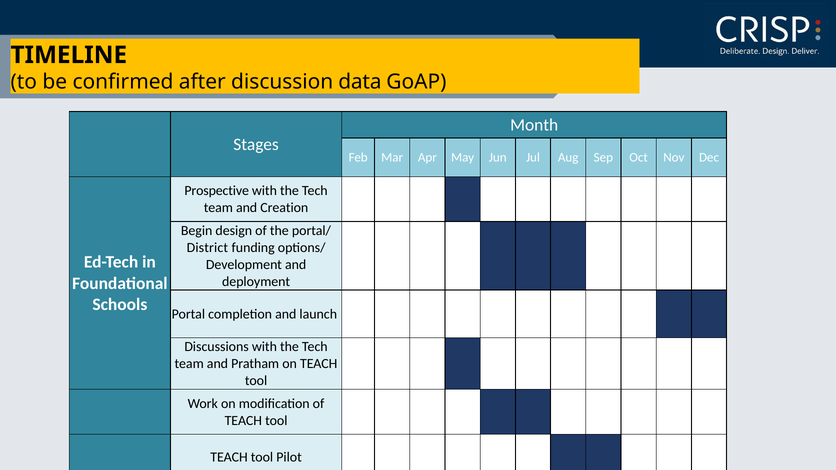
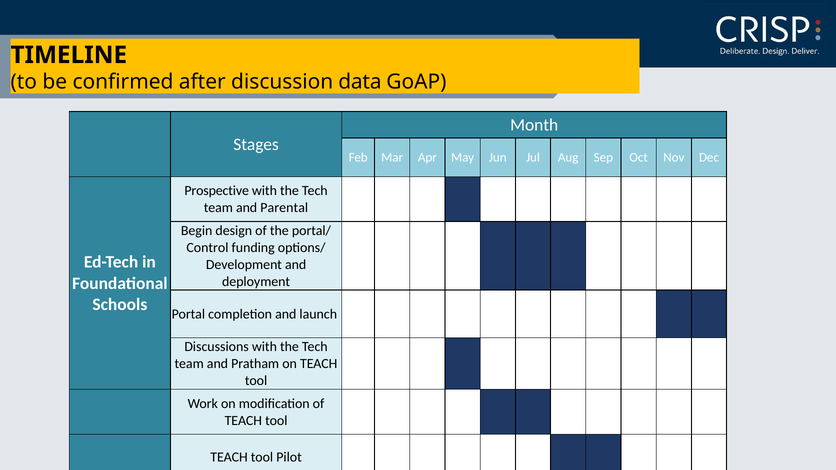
Creation: Creation -> Parental
District: District -> Control
